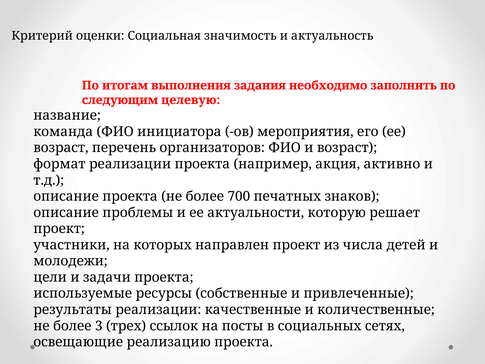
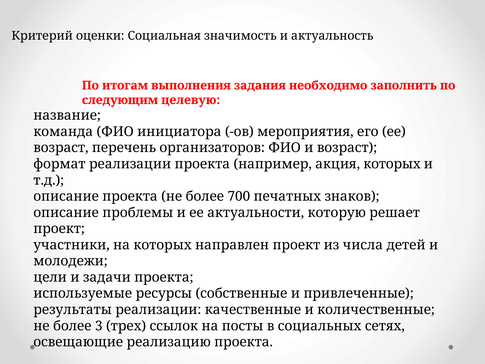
акция активно: активно -> которых
